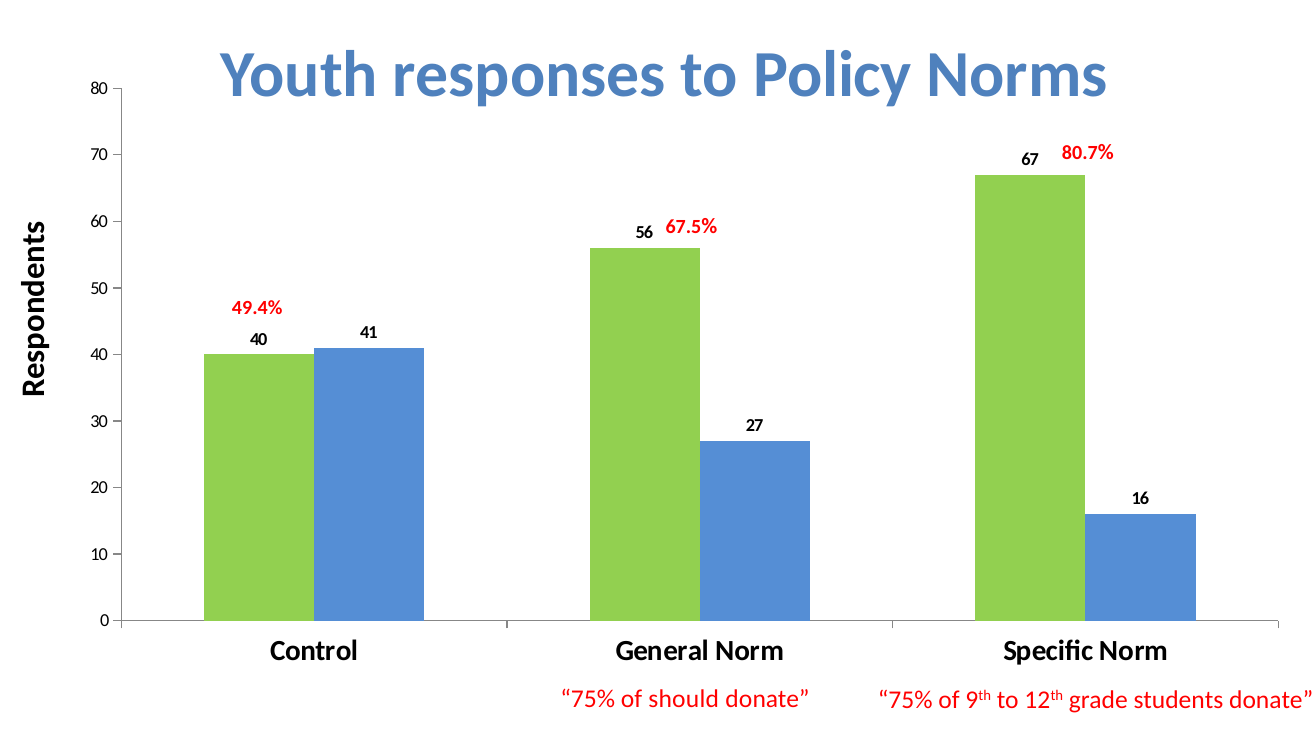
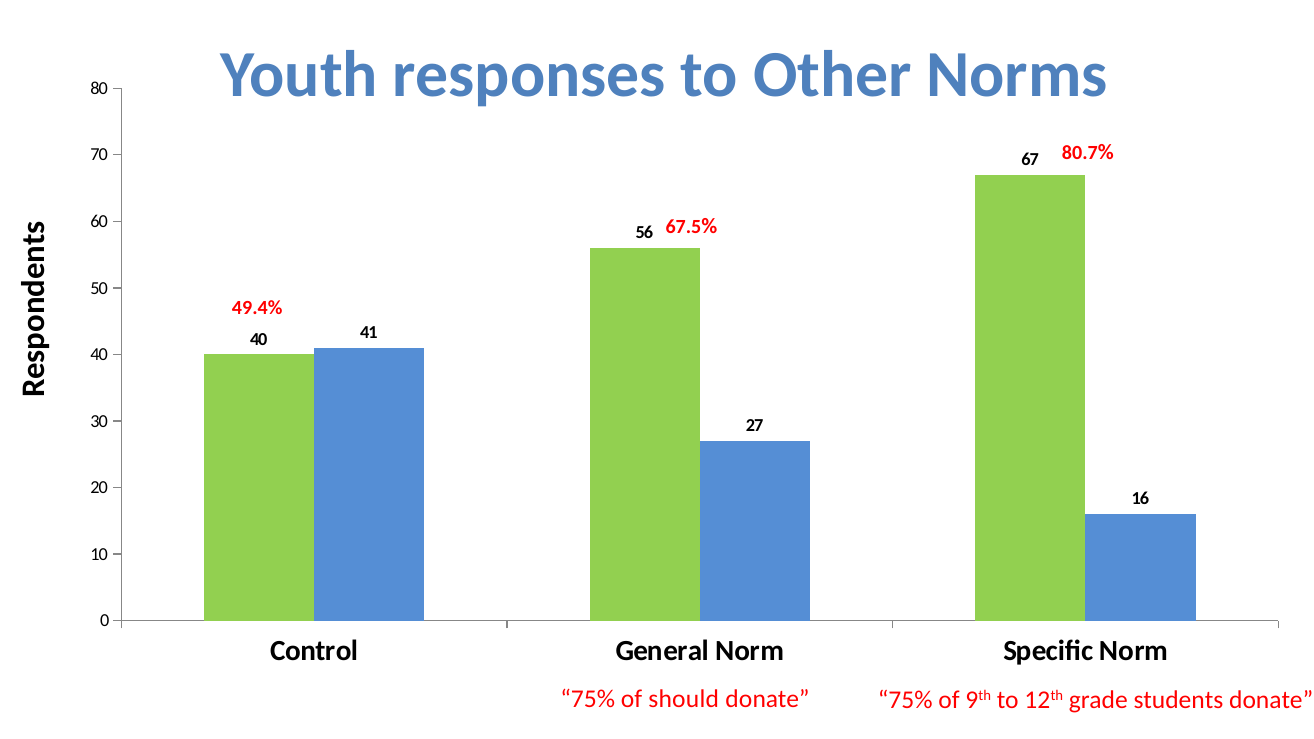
Policy: Policy -> Other
